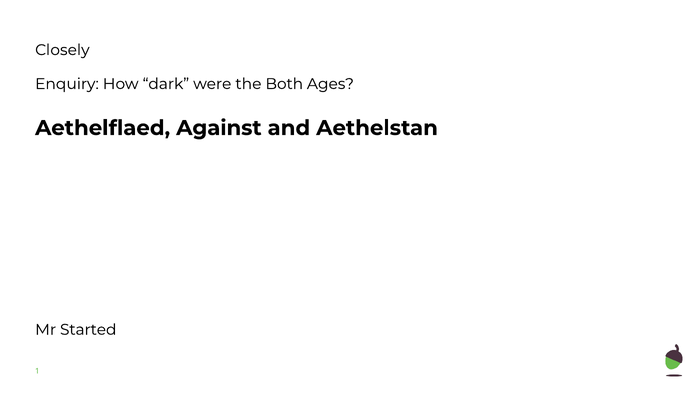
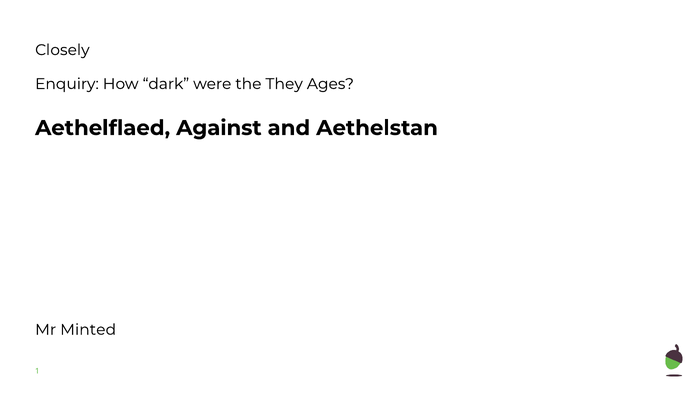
Both: Both -> They
Started: Started -> Minted
